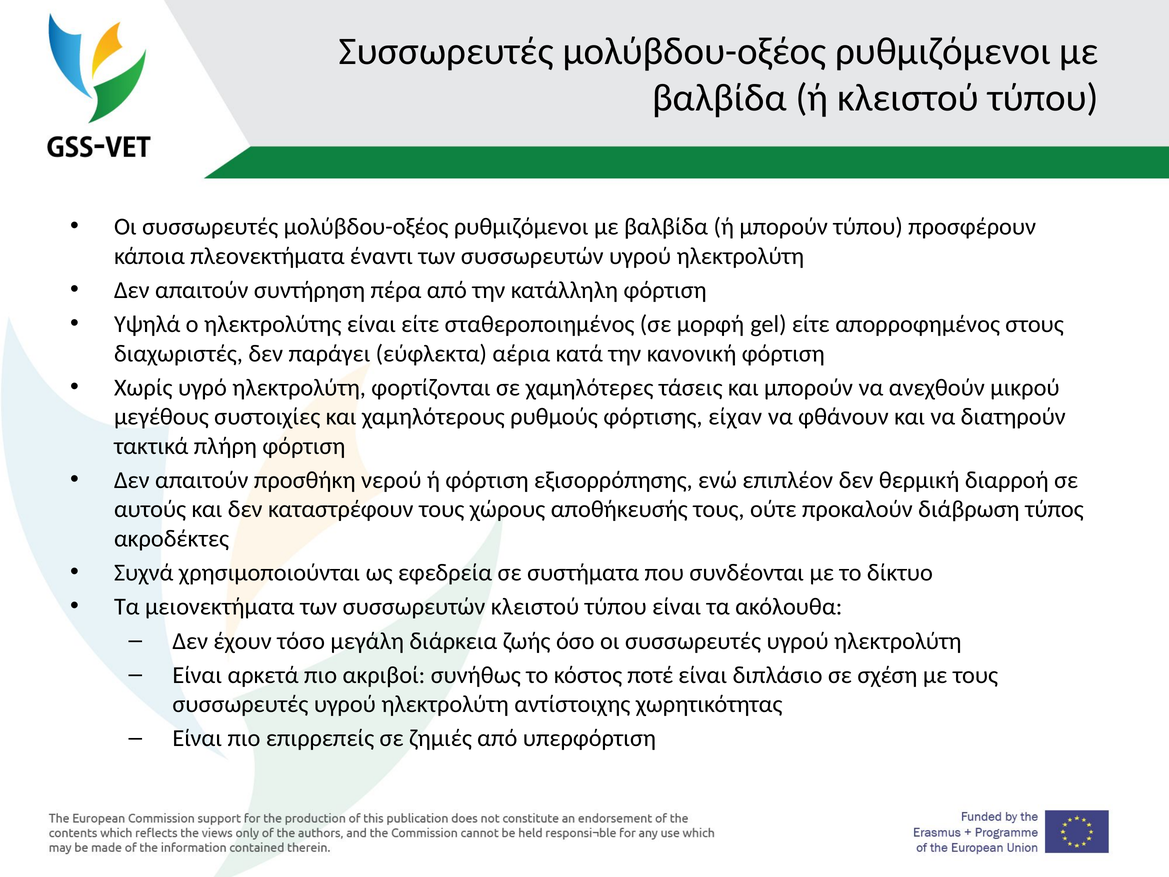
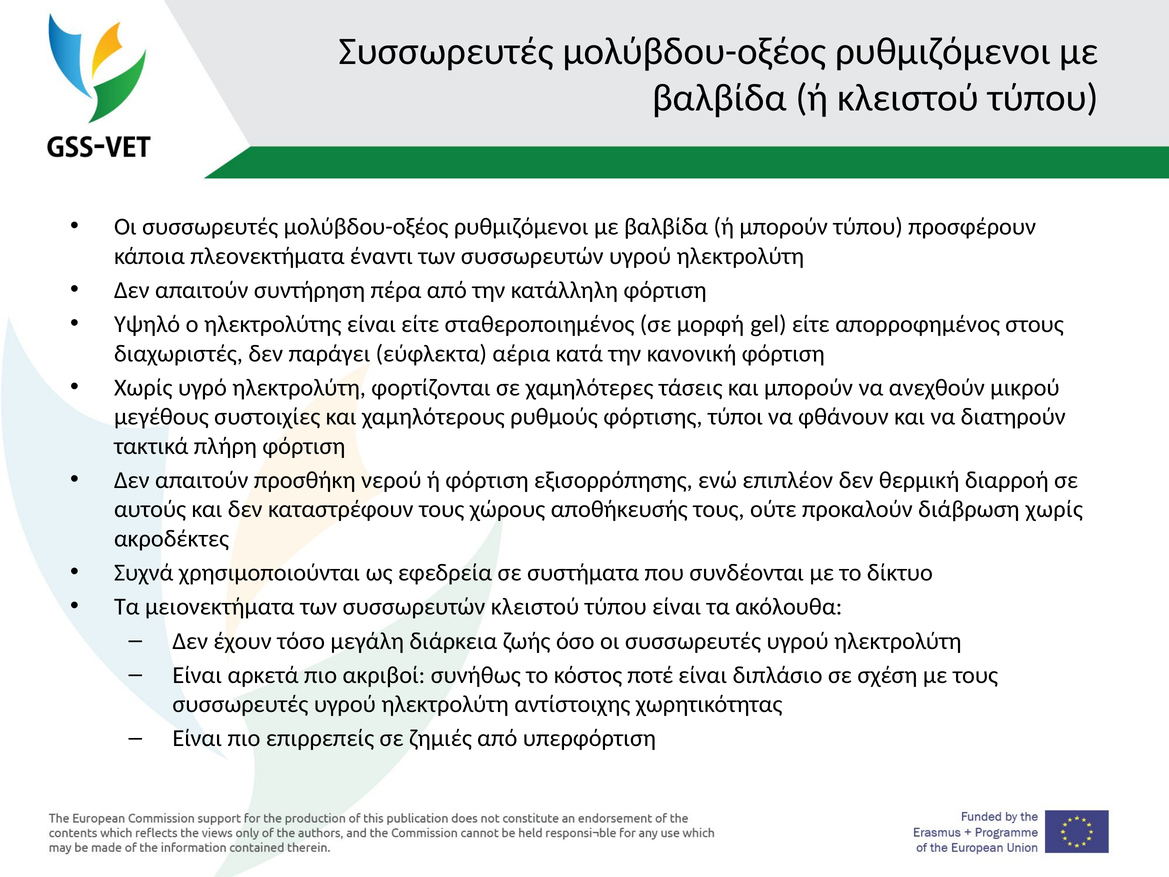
Υψηλά: Υψηλά -> Υψηλό
είχαν: είχαν -> τύποι
διάβρωση τύπος: τύπος -> χωρίς
